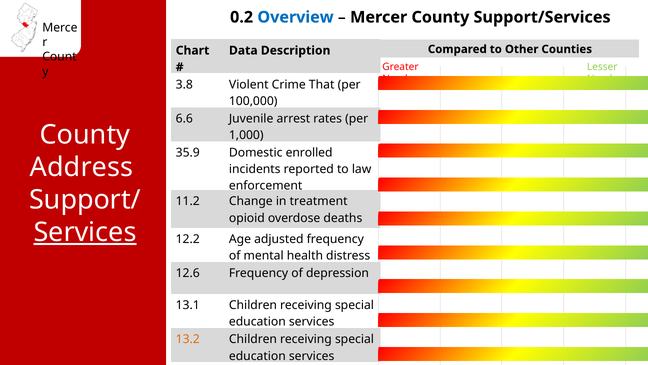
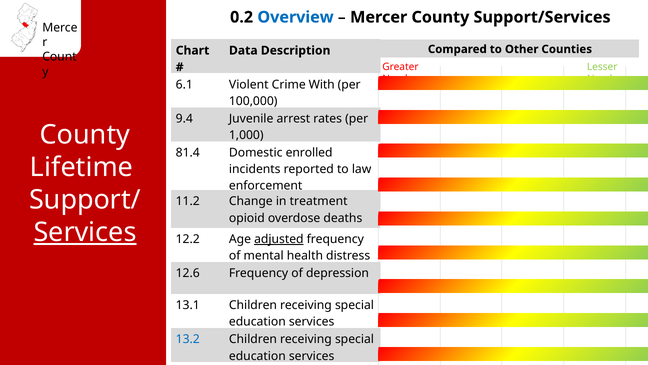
3.8: 3.8 -> 6.1
That: That -> With
6.6: 6.6 -> 9.4
35.9: 35.9 -> 81.4
Address: Address -> Lifetime
adjusted underline: none -> present
13.2 colour: orange -> blue
